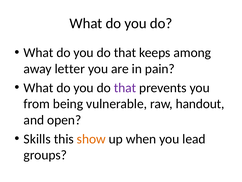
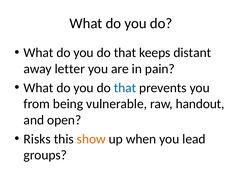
among: among -> distant
that at (125, 88) colour: purple -> blue
Skills: Skills -> Risks
